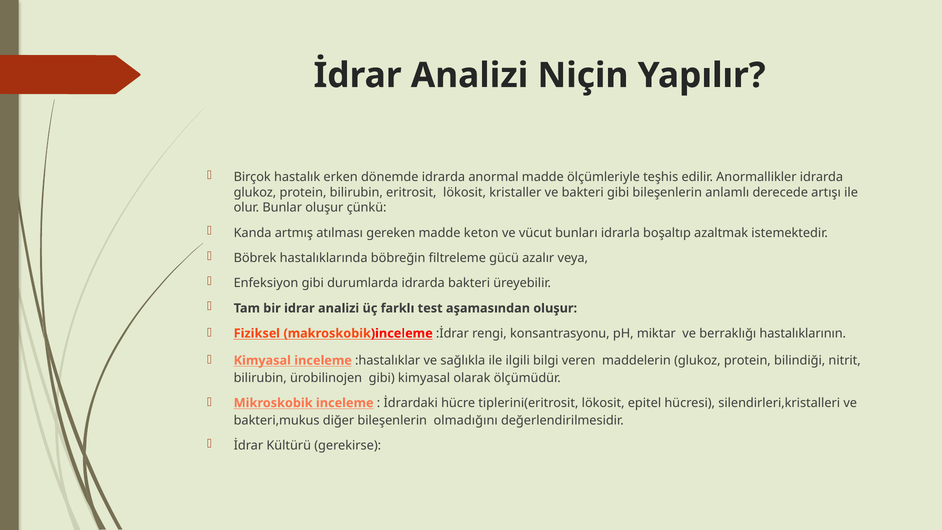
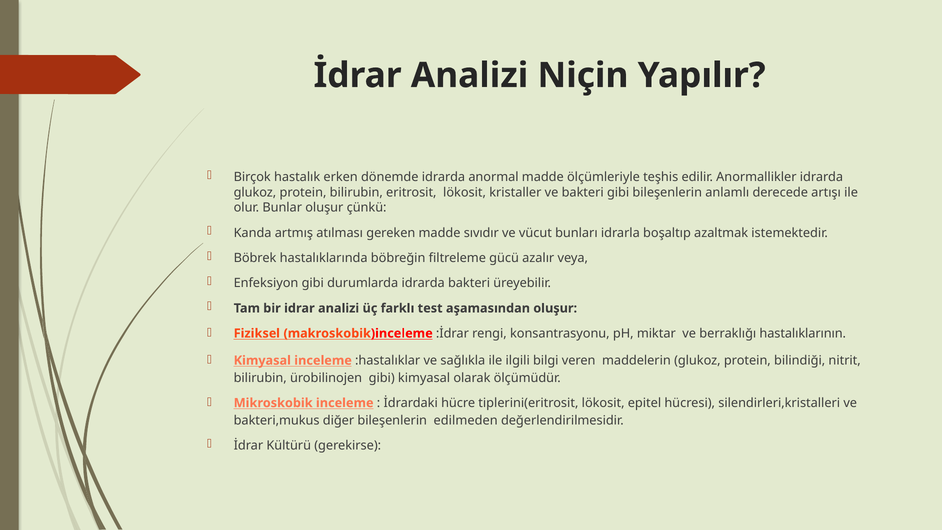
keton: keton -> sıvıdır
olmadığını: olmadığını -> edilmeden
